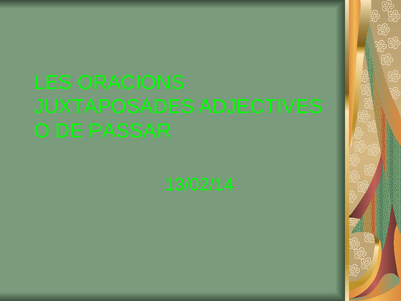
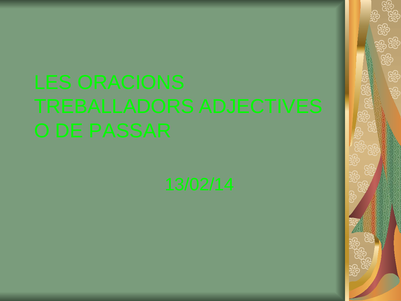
JUXTAPOSADES: JUXTAPOSADES -> TREBALLADORS
